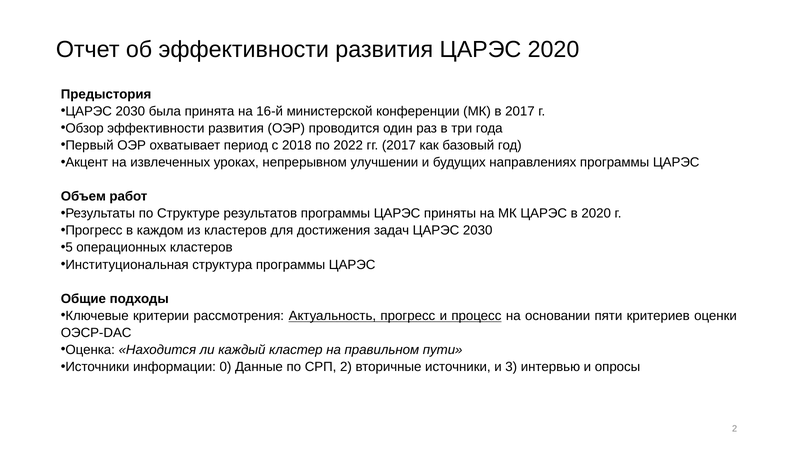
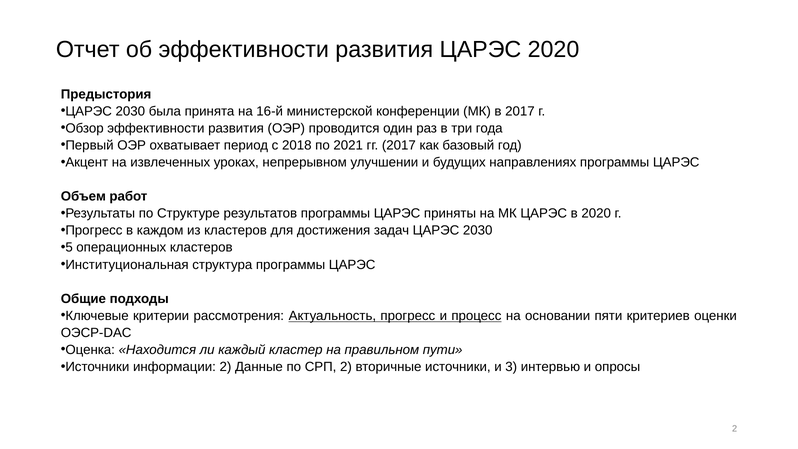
2022: 2022 -> 2021
информации 0: 0 -> 2
